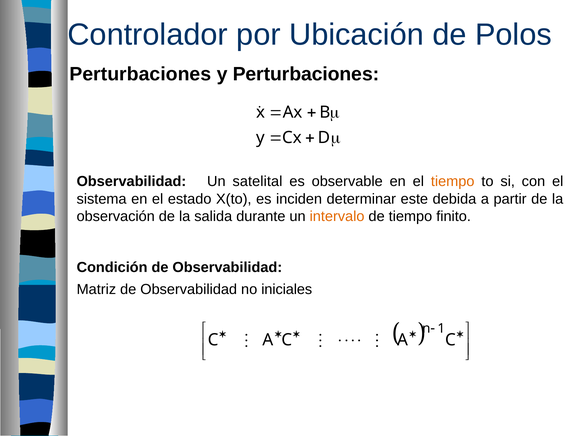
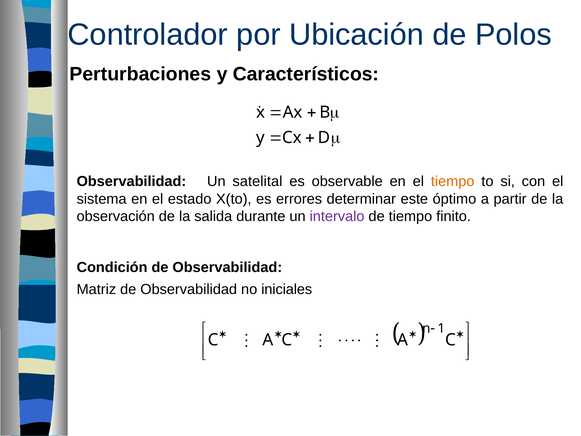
y Perturbaciones: Perturbaciones -> Característicos
inciden: inciden -> errores
debida: debida -> óptimo
intervalo colour: orange -> purple
